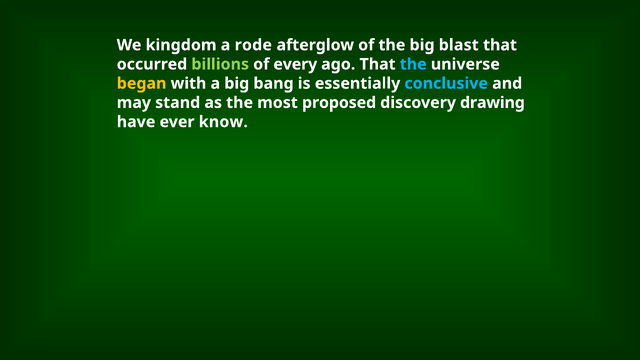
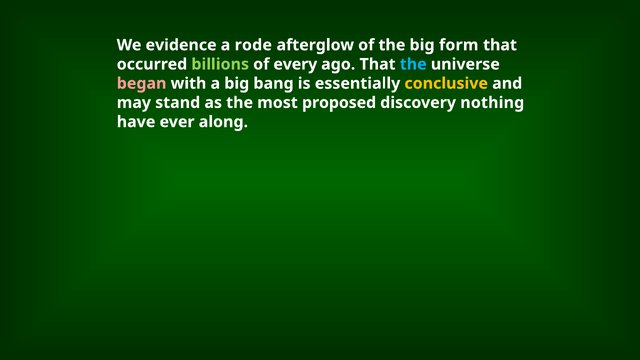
kingdom: kingdom -> evidence
blast: blast -> form
began colour: yellow -> pink
conclusive colour: light blue -> yellow
drawing: drawing -> nothing
know: know -> along
